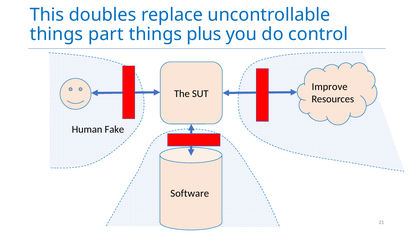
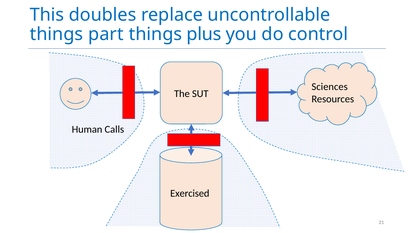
Improve: Improve -> Sciences
Fake: Fake -> Calls
Software: Software -> Exercised
